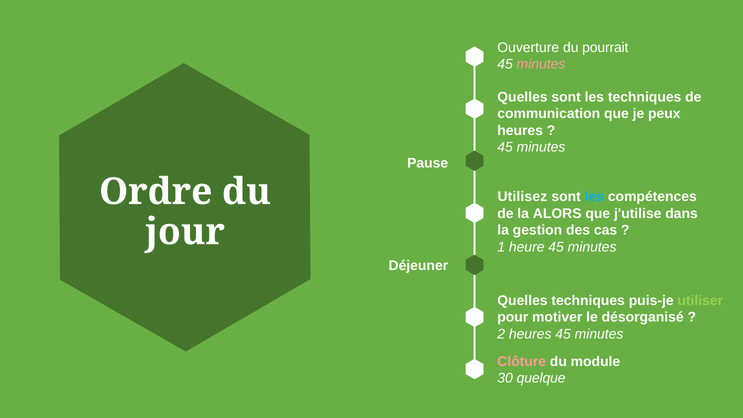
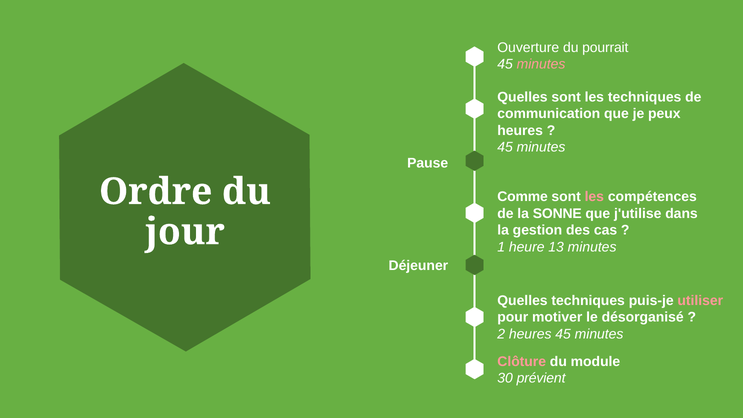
Utilisez: Utilisez -> Comme
les at (594, 197) colour: light blue -> pink
ALORS: ALORS -> SONNE
heure 45: 45 -> 13
utiliser colour: light green -> pink
quelque: quelque -> prévient
